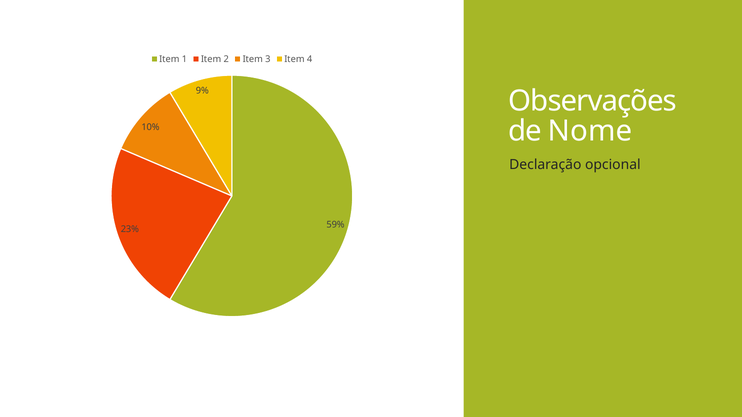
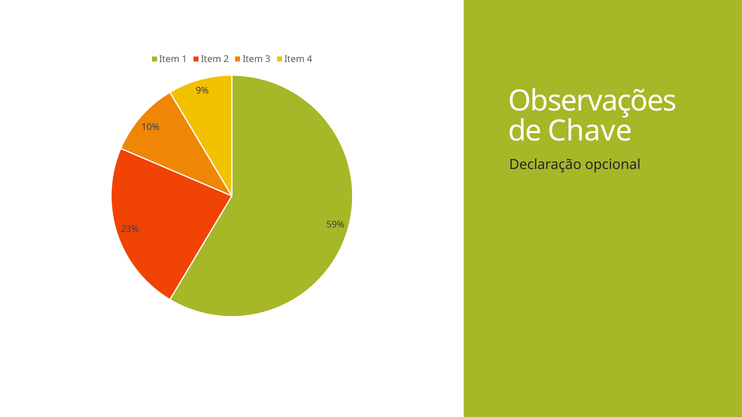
Nome: Nome -> Chave
